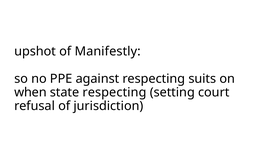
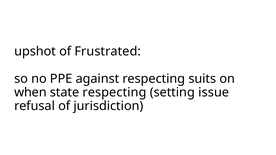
Manifestly: Manifestly -> Frustrated
court: court -> issue
